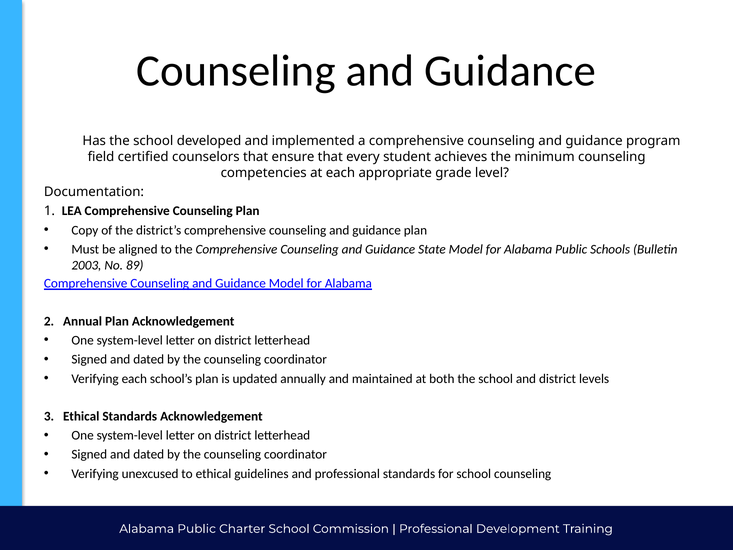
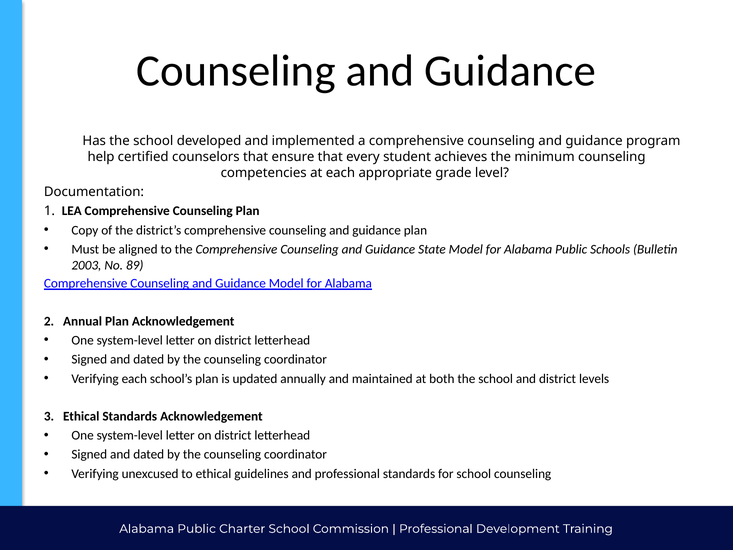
field: field -> help
